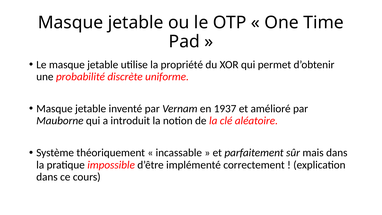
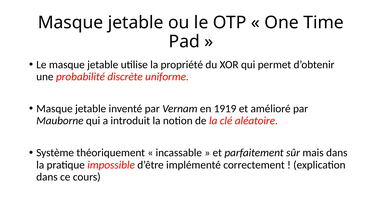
1937: 1937 -> 1919
